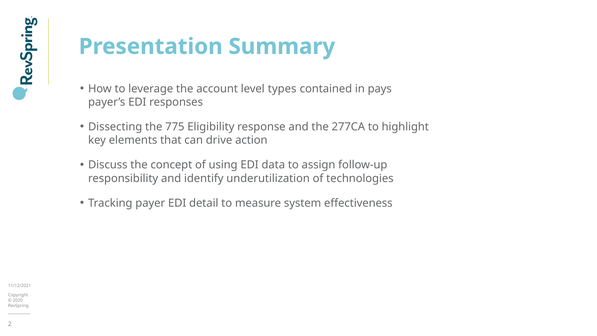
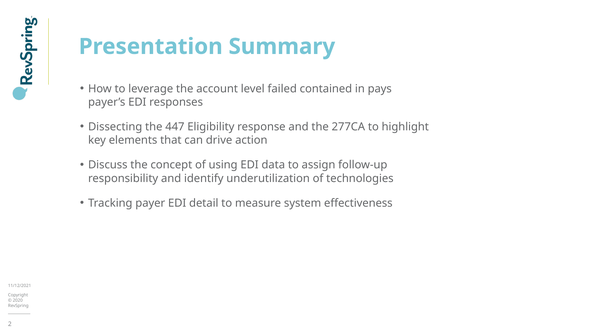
types: types -> failed
775: 775 -> 447
